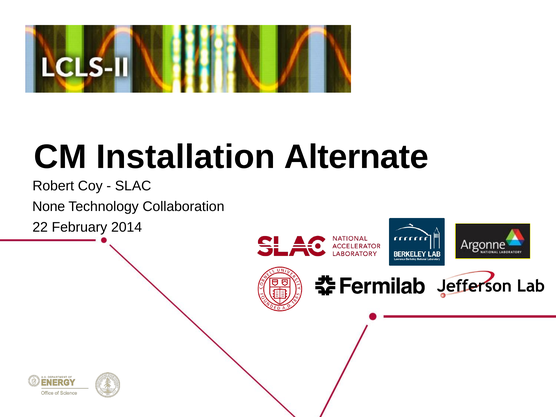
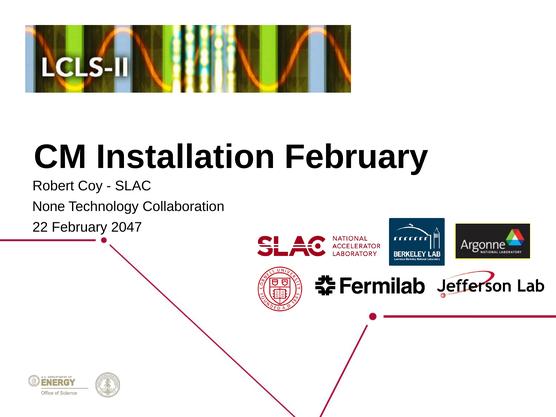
Installation Alternate: Alternate -> February
2014: 2014 -> 2047
